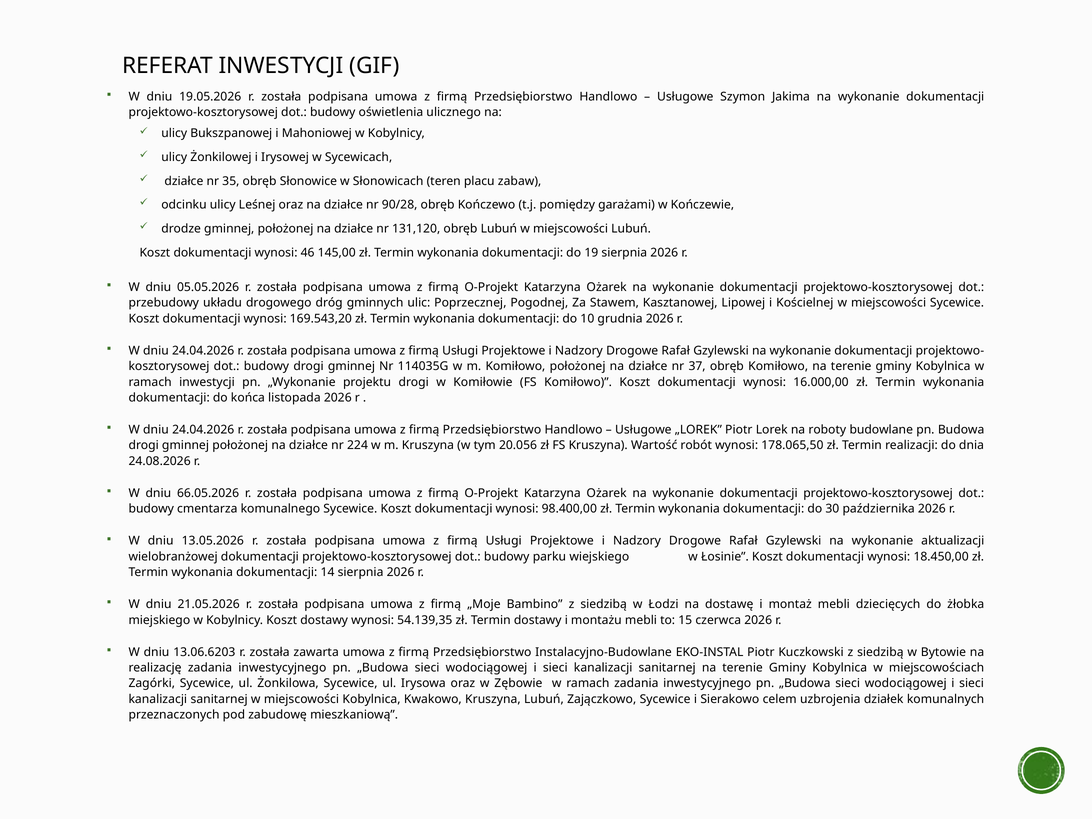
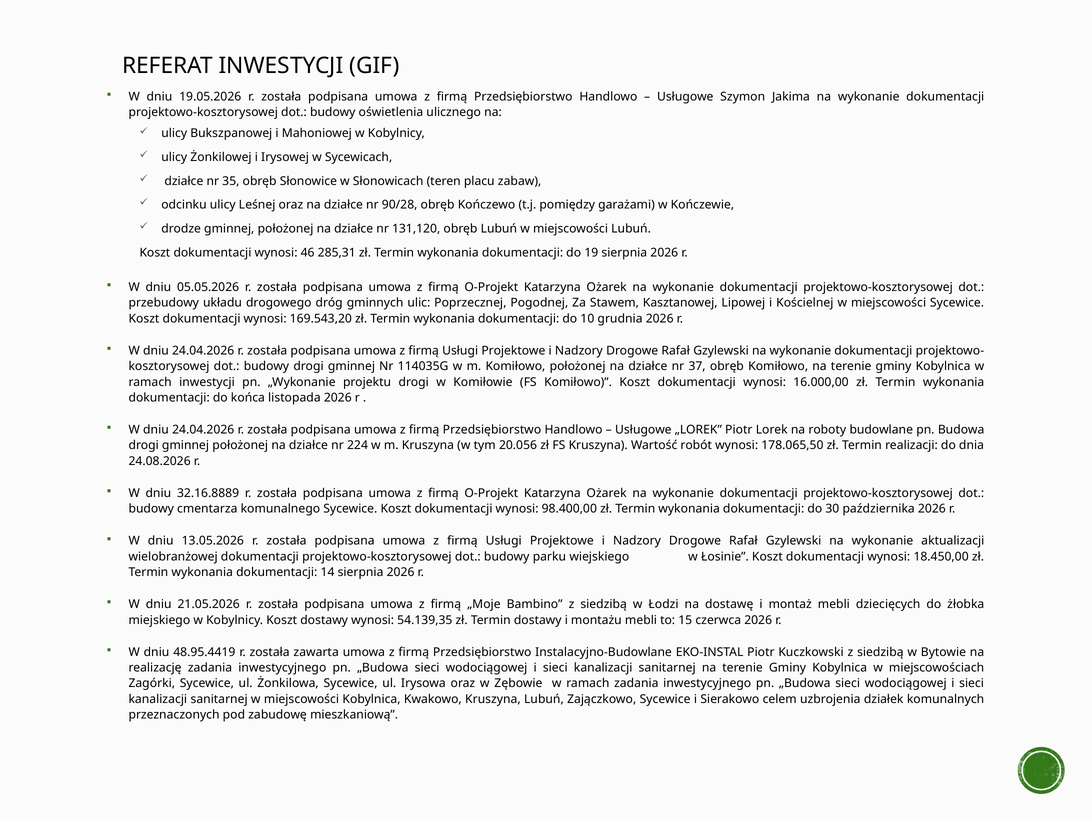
145,00: 145,00 -> 285,31
66.05.2026: 66.05.2026 -> 32.16.8889
13.06.6203: 13.06.6203 -> 48.95.4419
